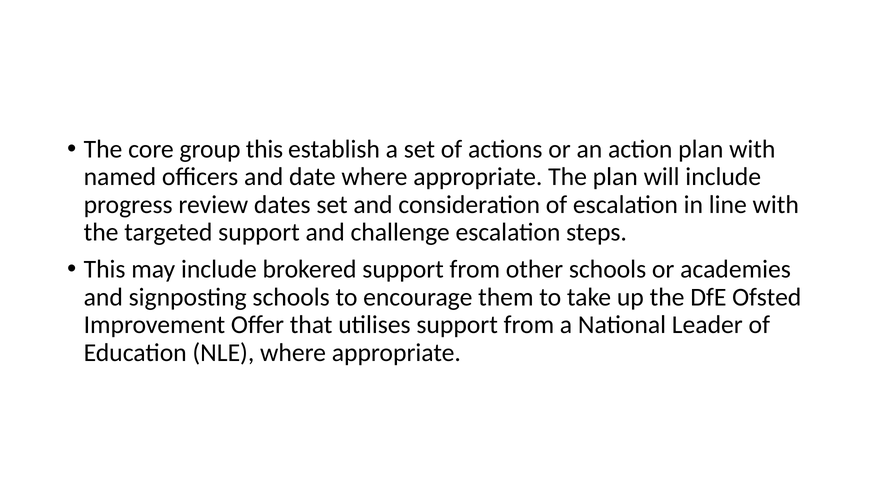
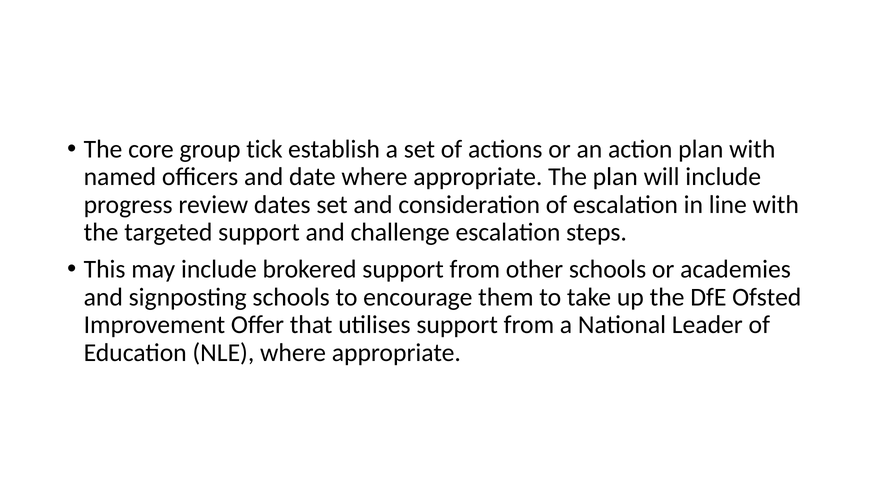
group this: this -> tick
